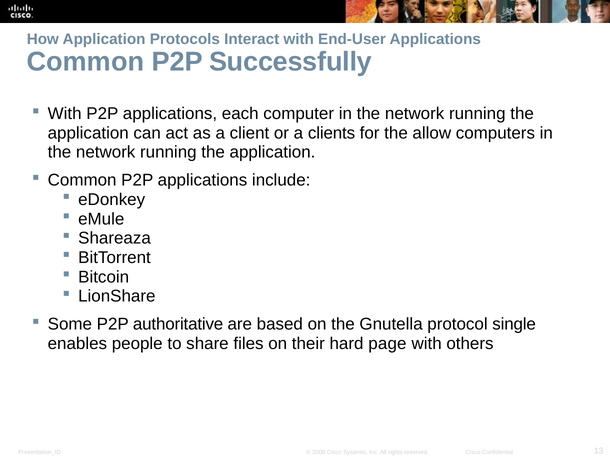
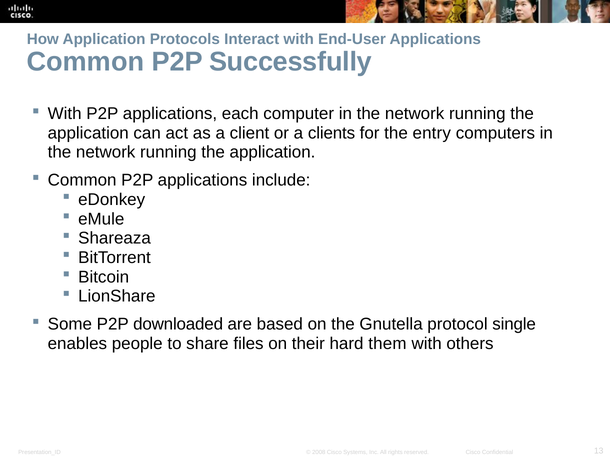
allow: allow -> entry
authoritative: authoritative -> downloaded
page: page -> them
